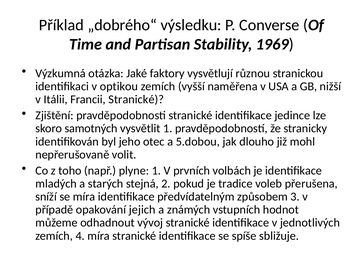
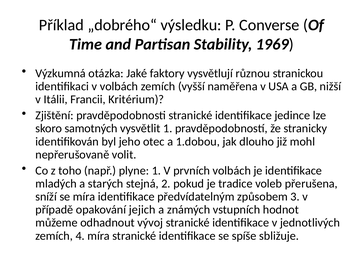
v optikou: optikou -> volbách
Francii Stranické: Stranické -> Kritérium
5.dobou: 5.dobou -> 1.dobou
